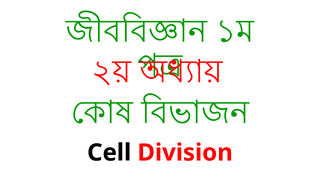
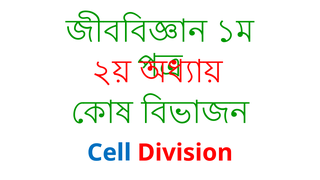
Cell colour: black -> blue
